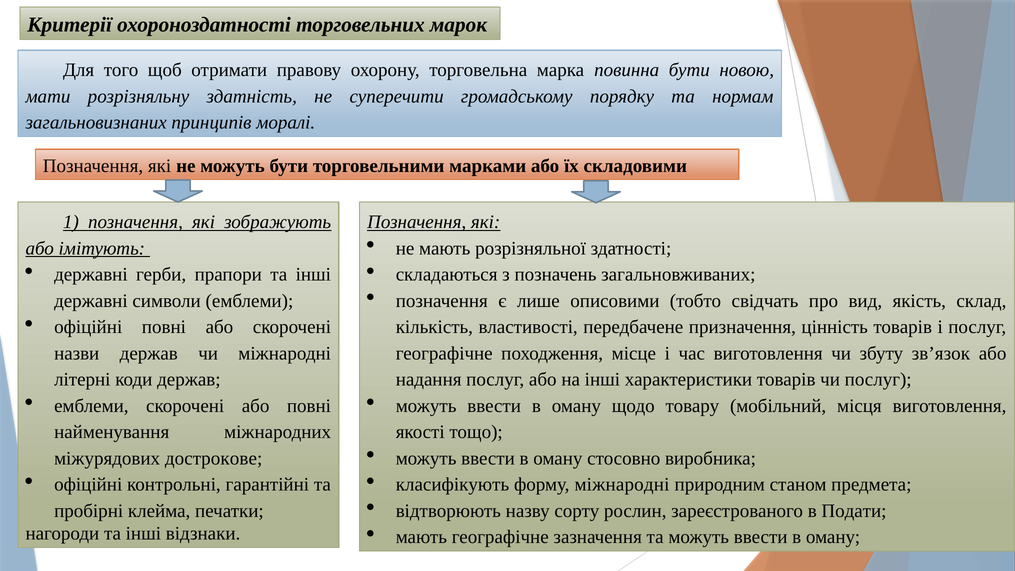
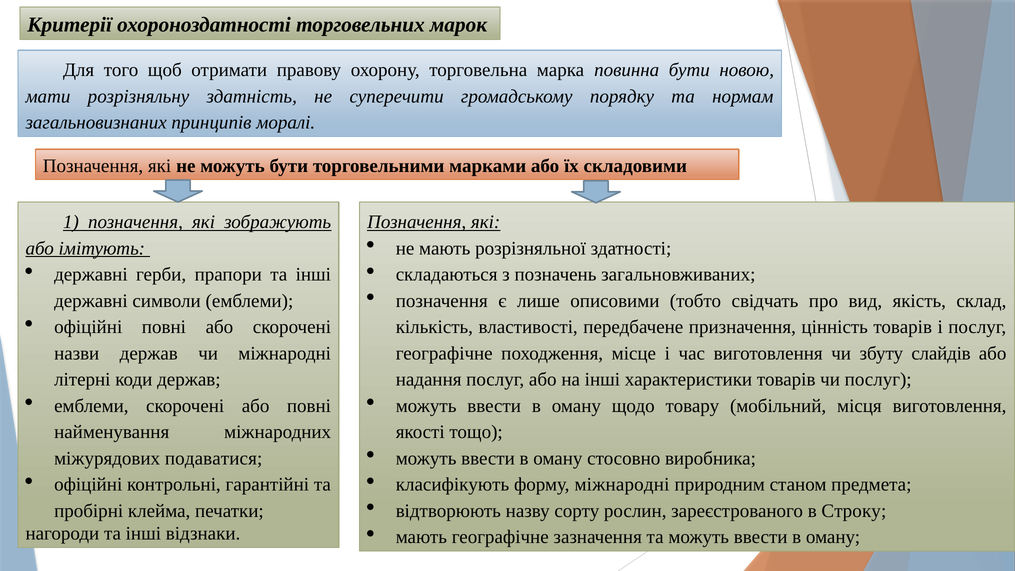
звʼязок: звʼязок -> слайдів
дострокове: дострокове -> подаватися
Подати: Подати -> Строку
